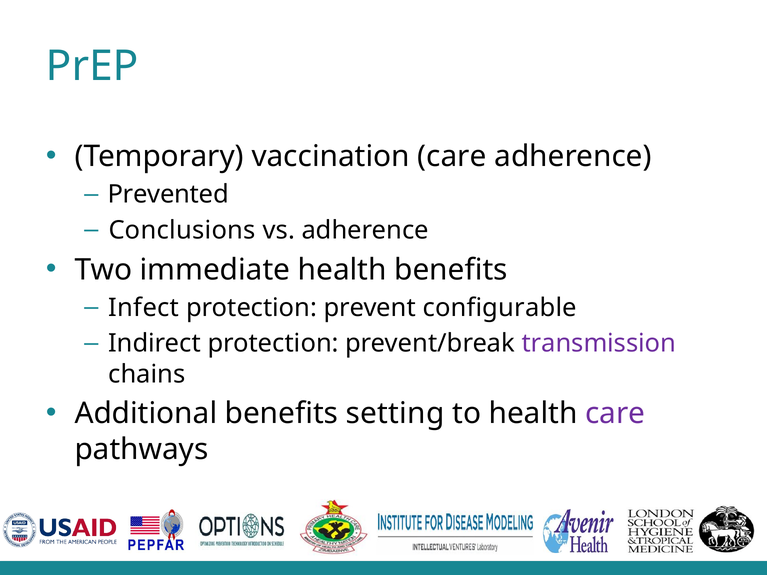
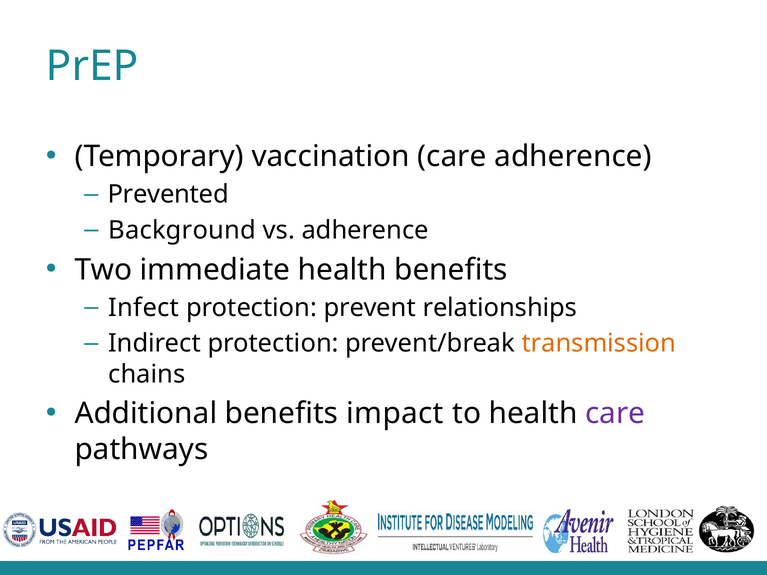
Conclusions: Conclusions -> Background
configurable: configurable -> relationships
transmission colour: purple -> orange
setting: setting -> impact
